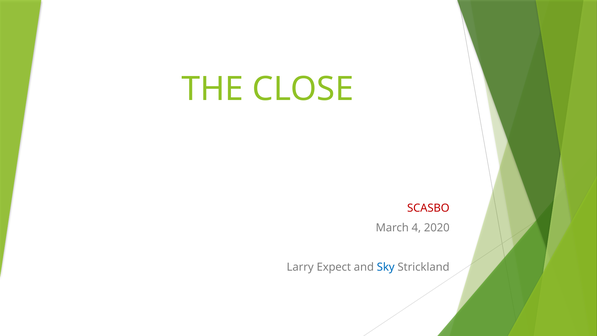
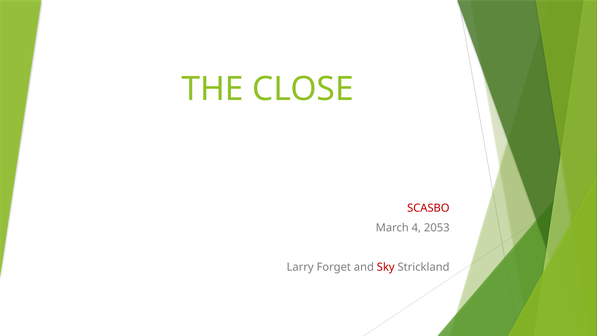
2020: 2020 -> 2053
Expect: Expect -> Forget
Sky colour: blue -> red
